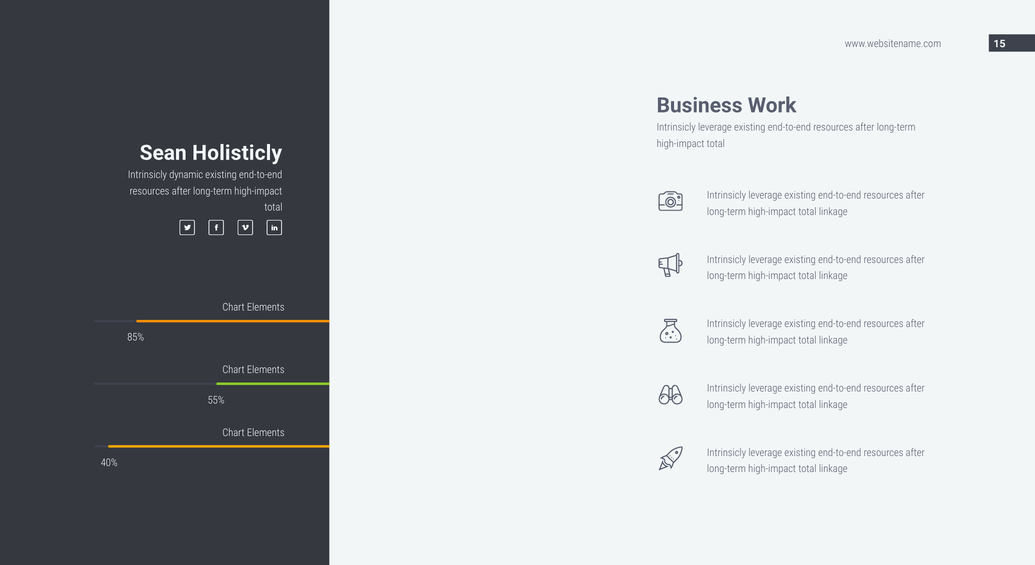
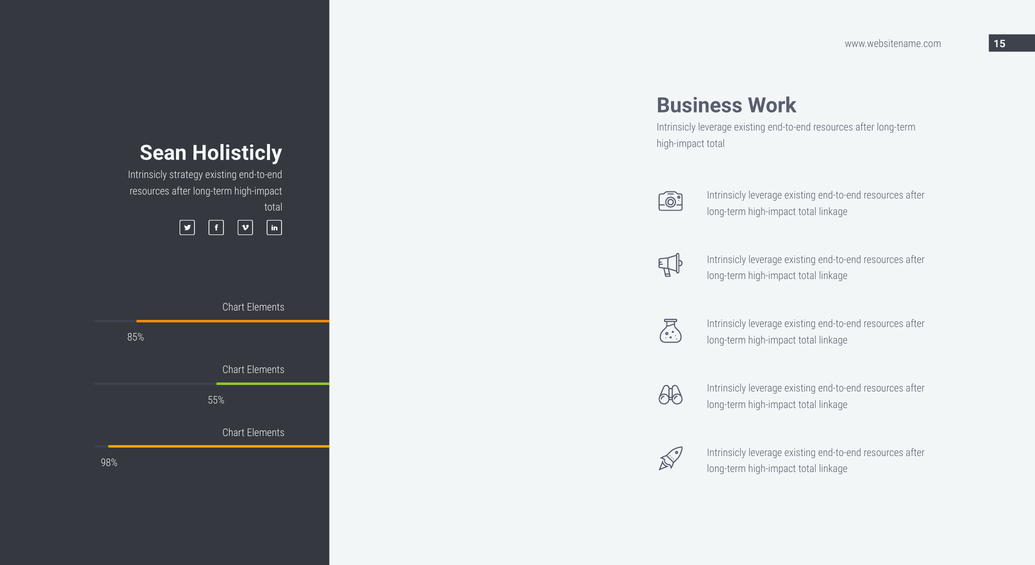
dynamic: dynamic -> strategy
40%: 40% -> 98%
